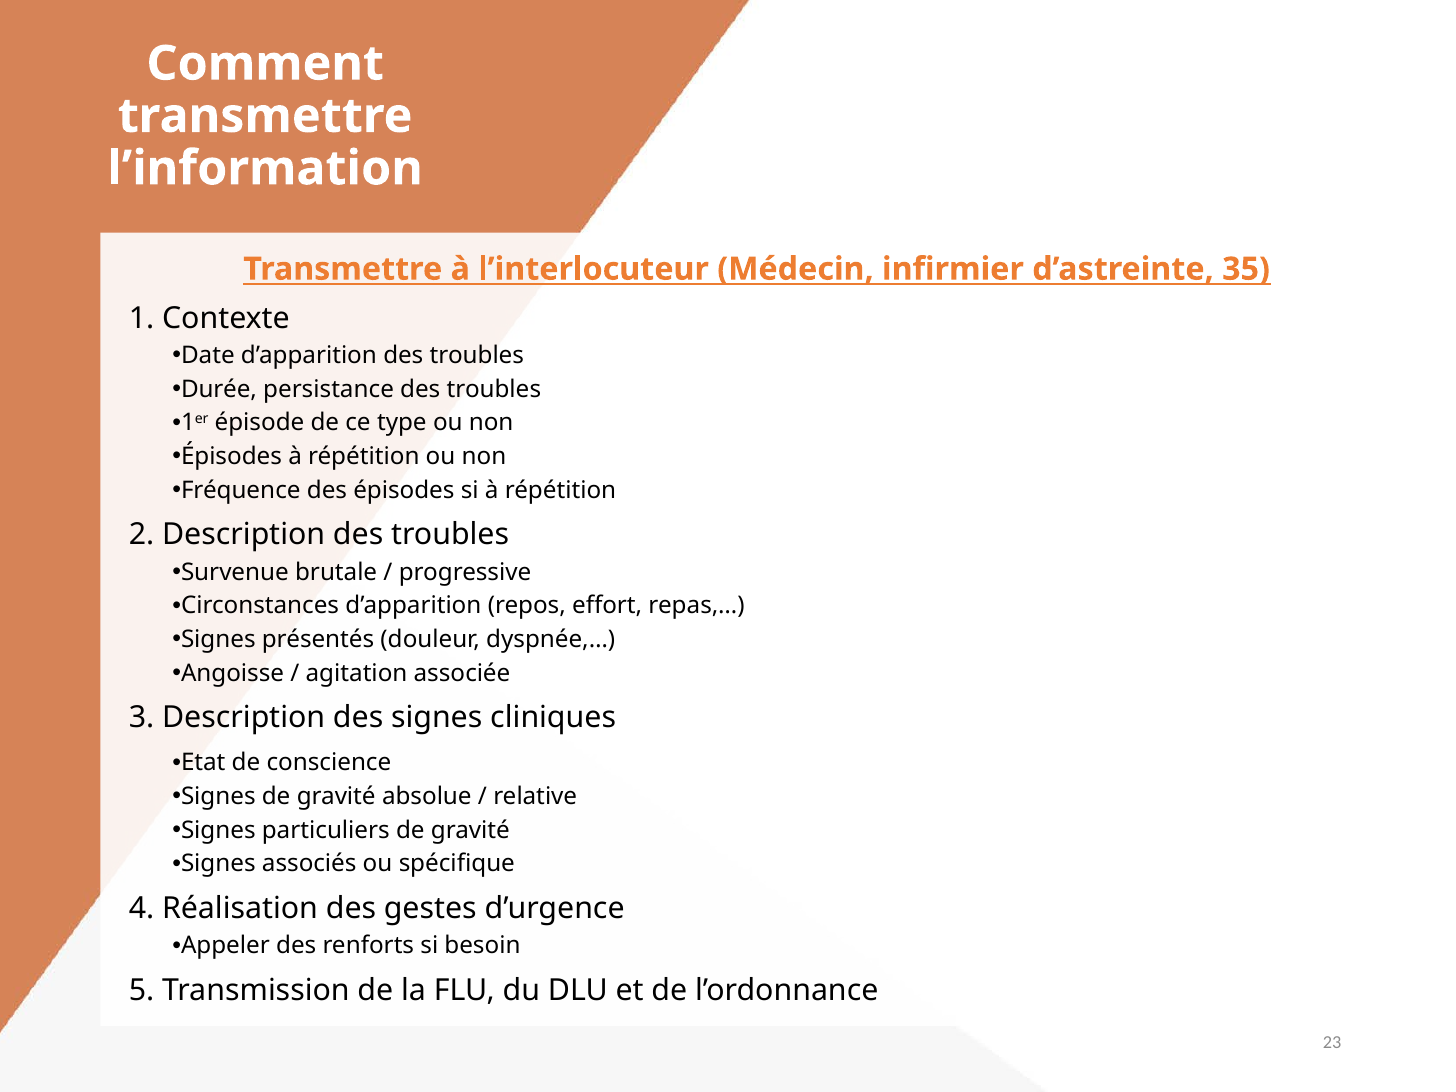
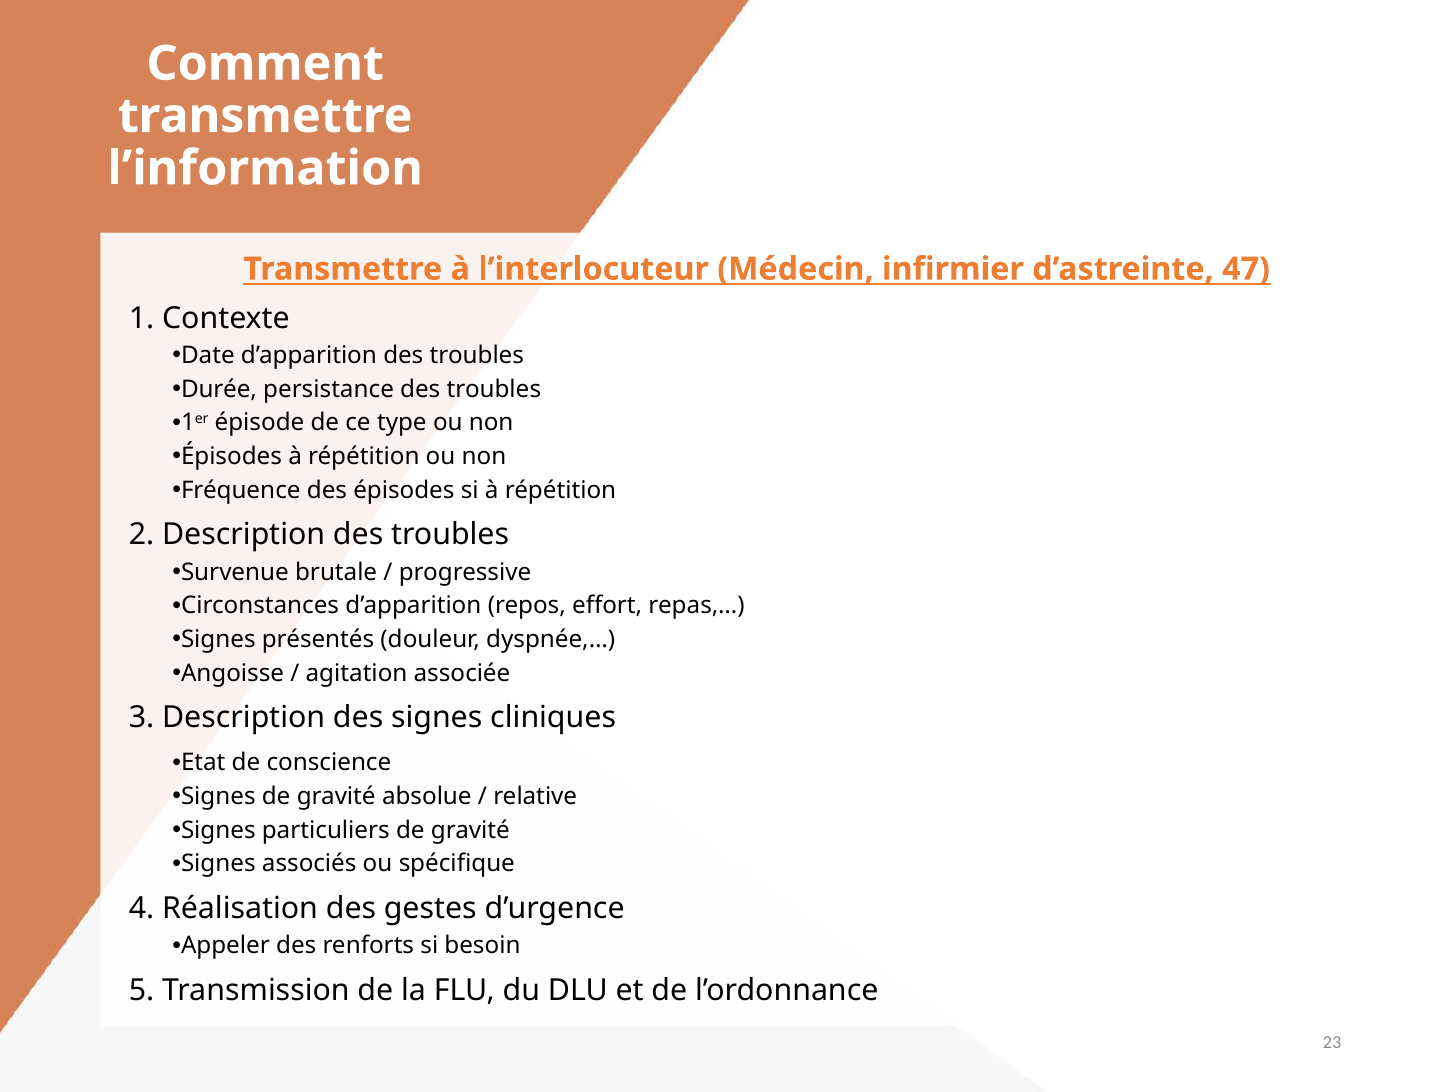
35: 35 -> 47
